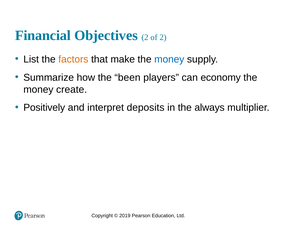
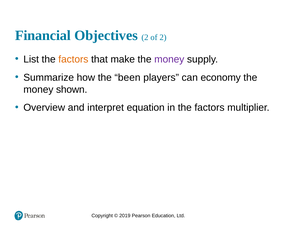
money at (169, 59) colour: blue -> purple
create: create -> shown
Positively: Positively -> Overview
deposits: deposits -> equation
in the always: always -> factors
